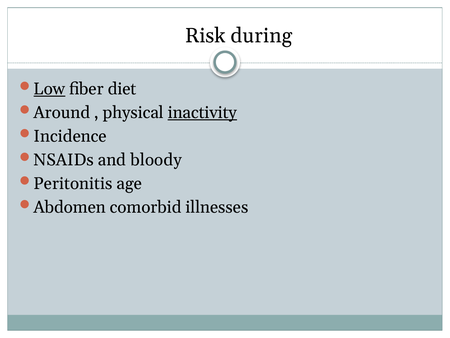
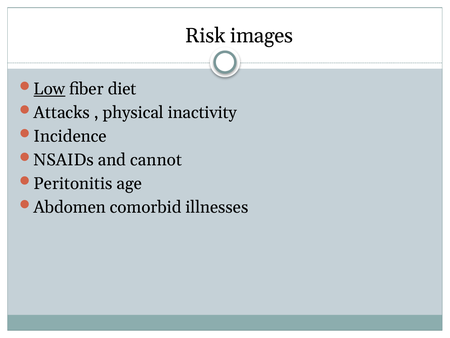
during: during -> images
Around: Around -> Attacks
inactivity underline: present -> none
bloody: bloody -> cannot
